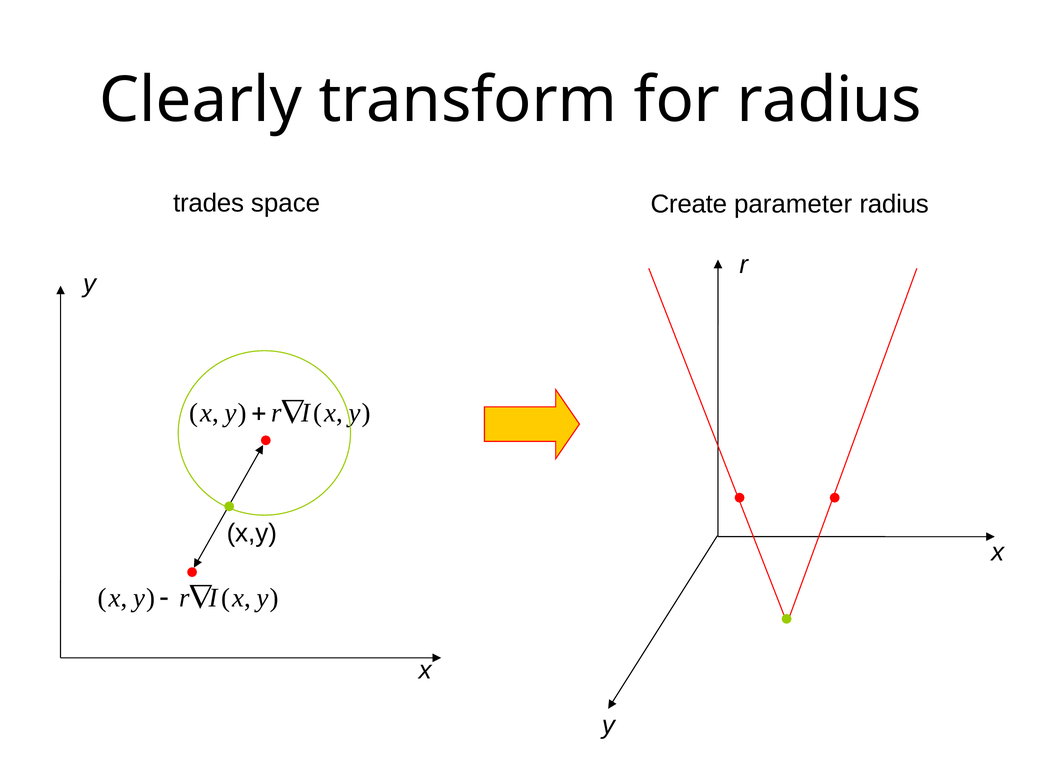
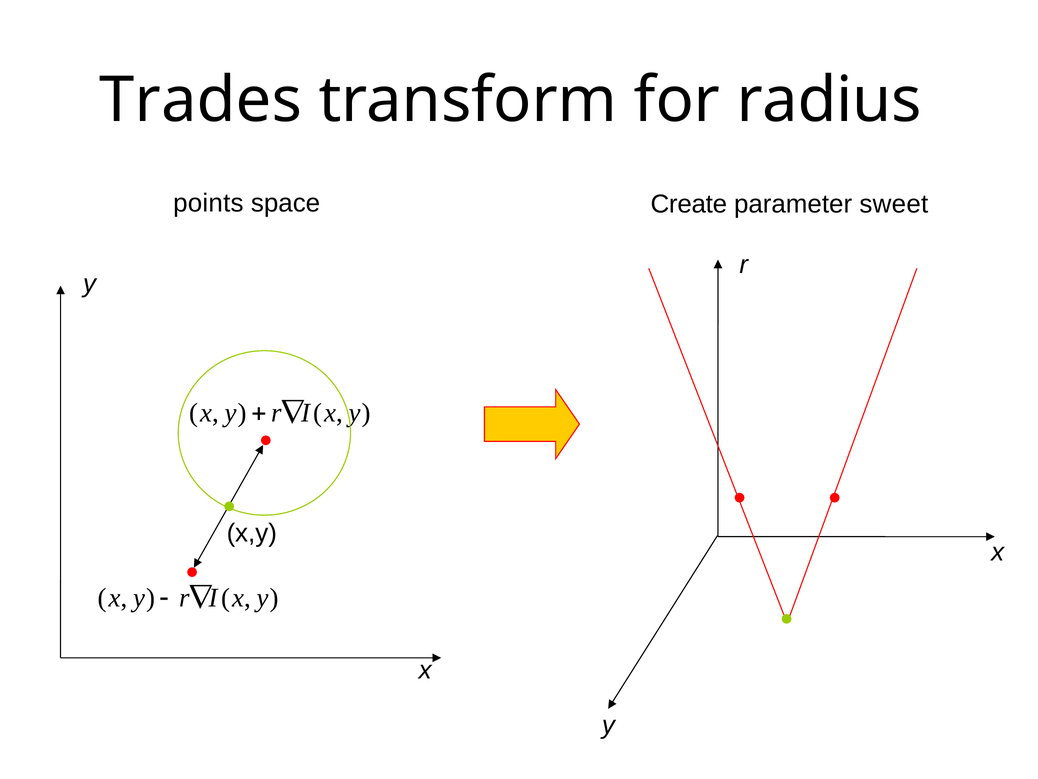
Clearly: Clearly -> Trades
trades: trades -> points
parameter radius: radius -> sweet
